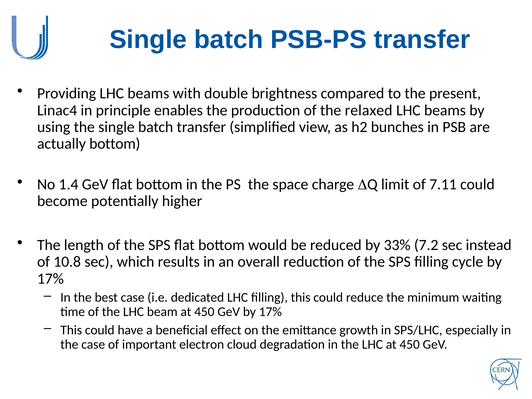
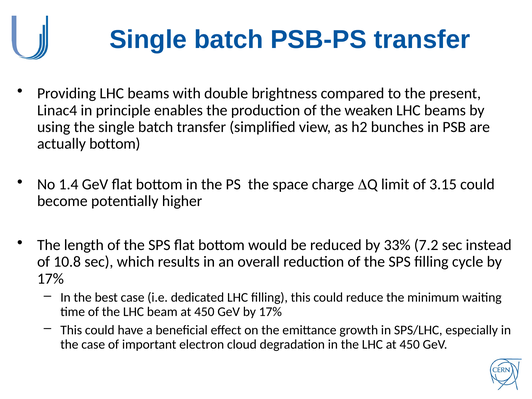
relaxed: relaxed -> weaken
7.11: 7.11 -> 3.15
